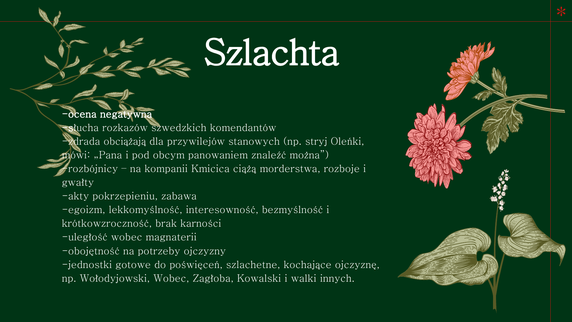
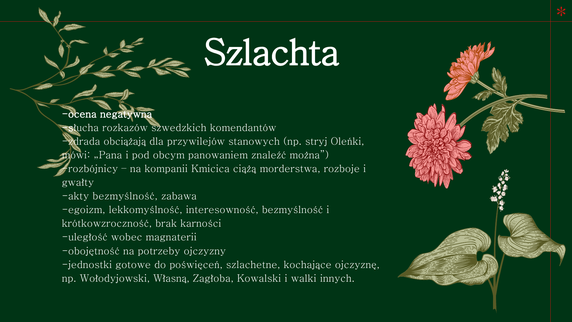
akty pokrzepieniu: pokrzepieniu -> bezmyślność
Wołodyjowski Wobec: Wobec -> Własną
